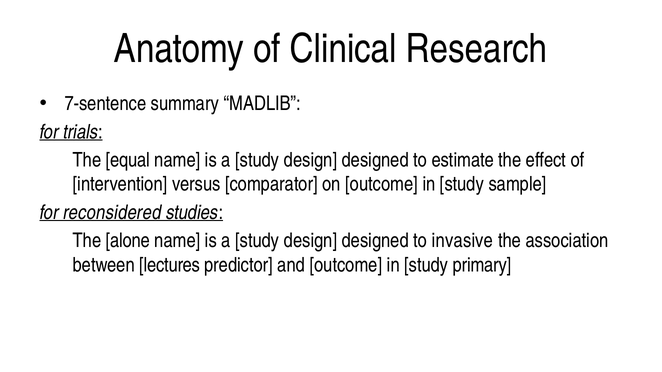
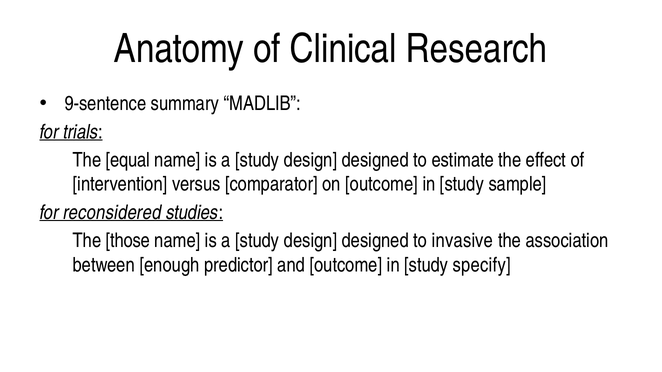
7-sentence: 7-sentence -> 9-sentence
alone: alone -> those
lectures: lectures -> enough
primary: primary -> specify
